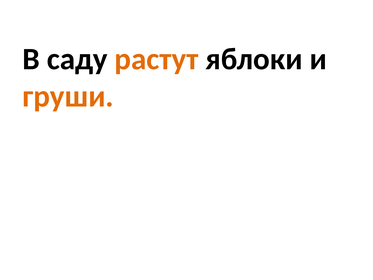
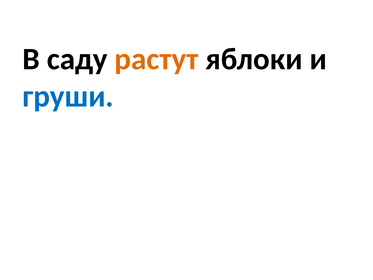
груши colour: orange -> blue
